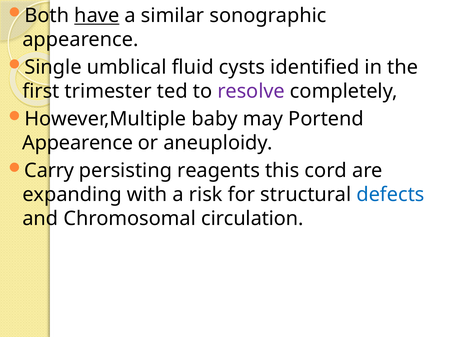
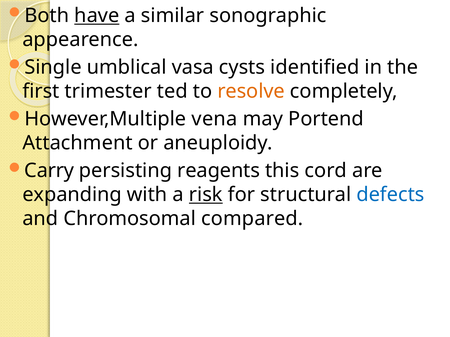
fluid: fluid -> vasa
resolve colour: purple -> orange
baby: baby -> vena
Appearence at (78, 143): Appearence -> Attachment
risk underline: none -> present
circulation: circulation -> compared
